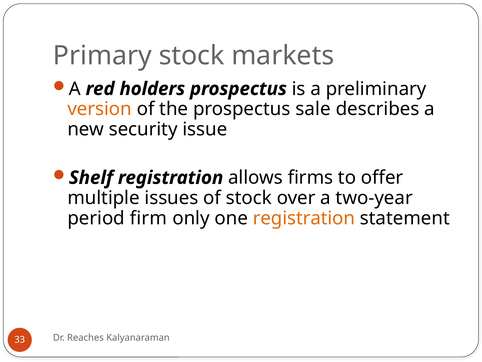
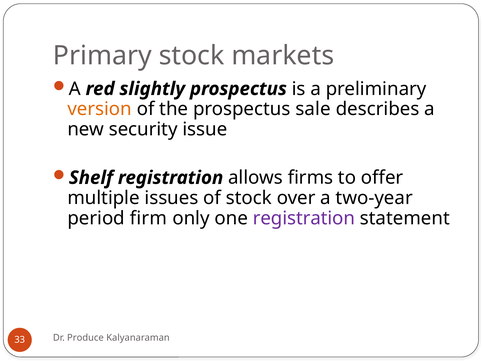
holders: holders -> slightly
registration at (304, 218) colour: orange -> purple
Reaches: Reaches -> Produce
